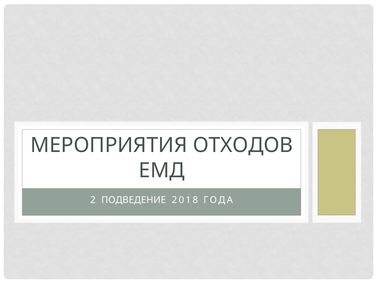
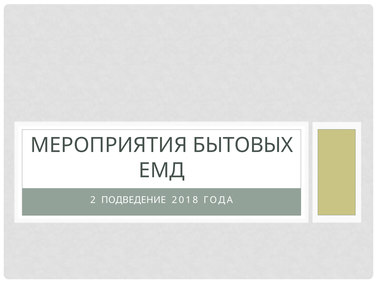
ОТХОДОВ: ОТХОДОВ -> БЫТОВЫХ
